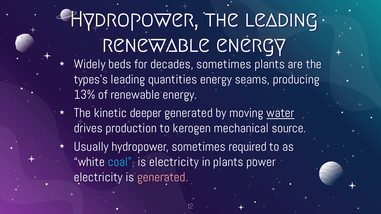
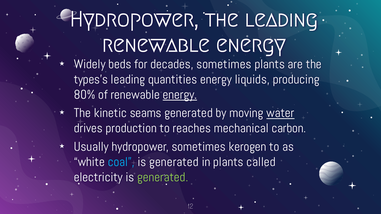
seams: seams -> liquids
13%: 13% -> 80%
energy at (180, 95) underline: none -> present
deeper: deeper -> seams
kerogen: kerogen -> reaches
source: source -> carbon
required: required -> kerogen
electricity at (174, 162): electricity -> generated
power: power -> called
generated at (163, 177) colour: pink -> light green
